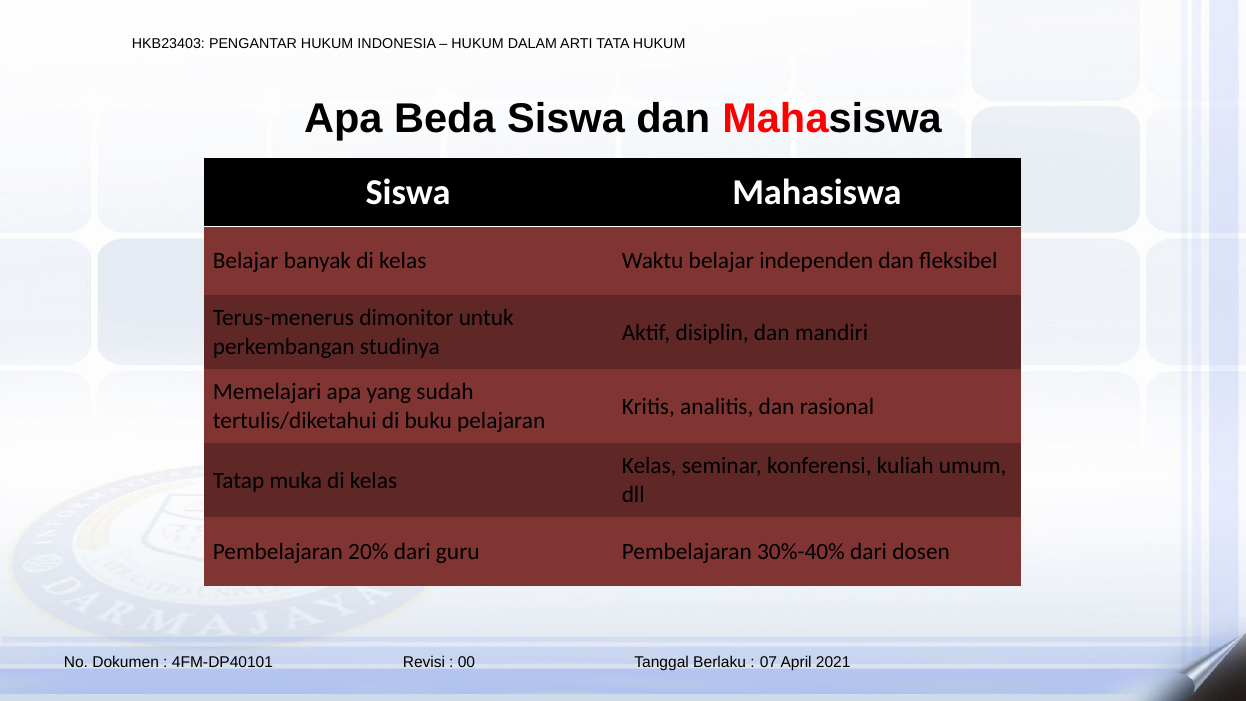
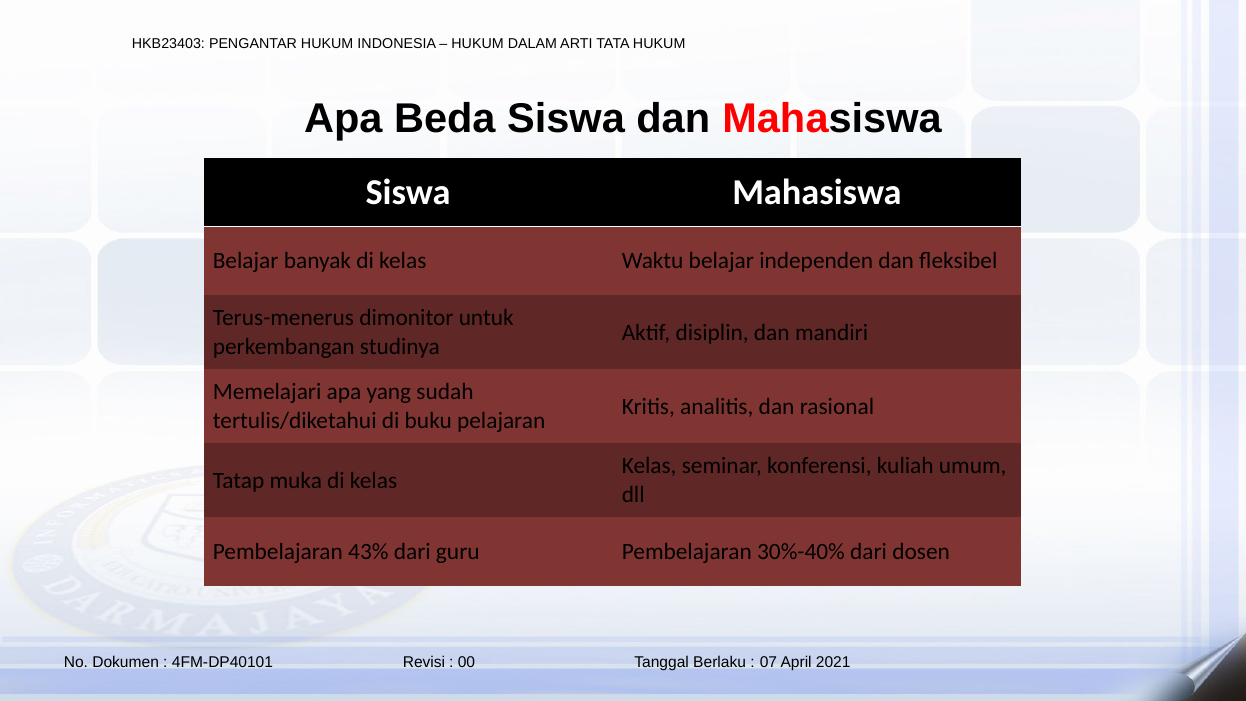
20%: 20% -> 43%
